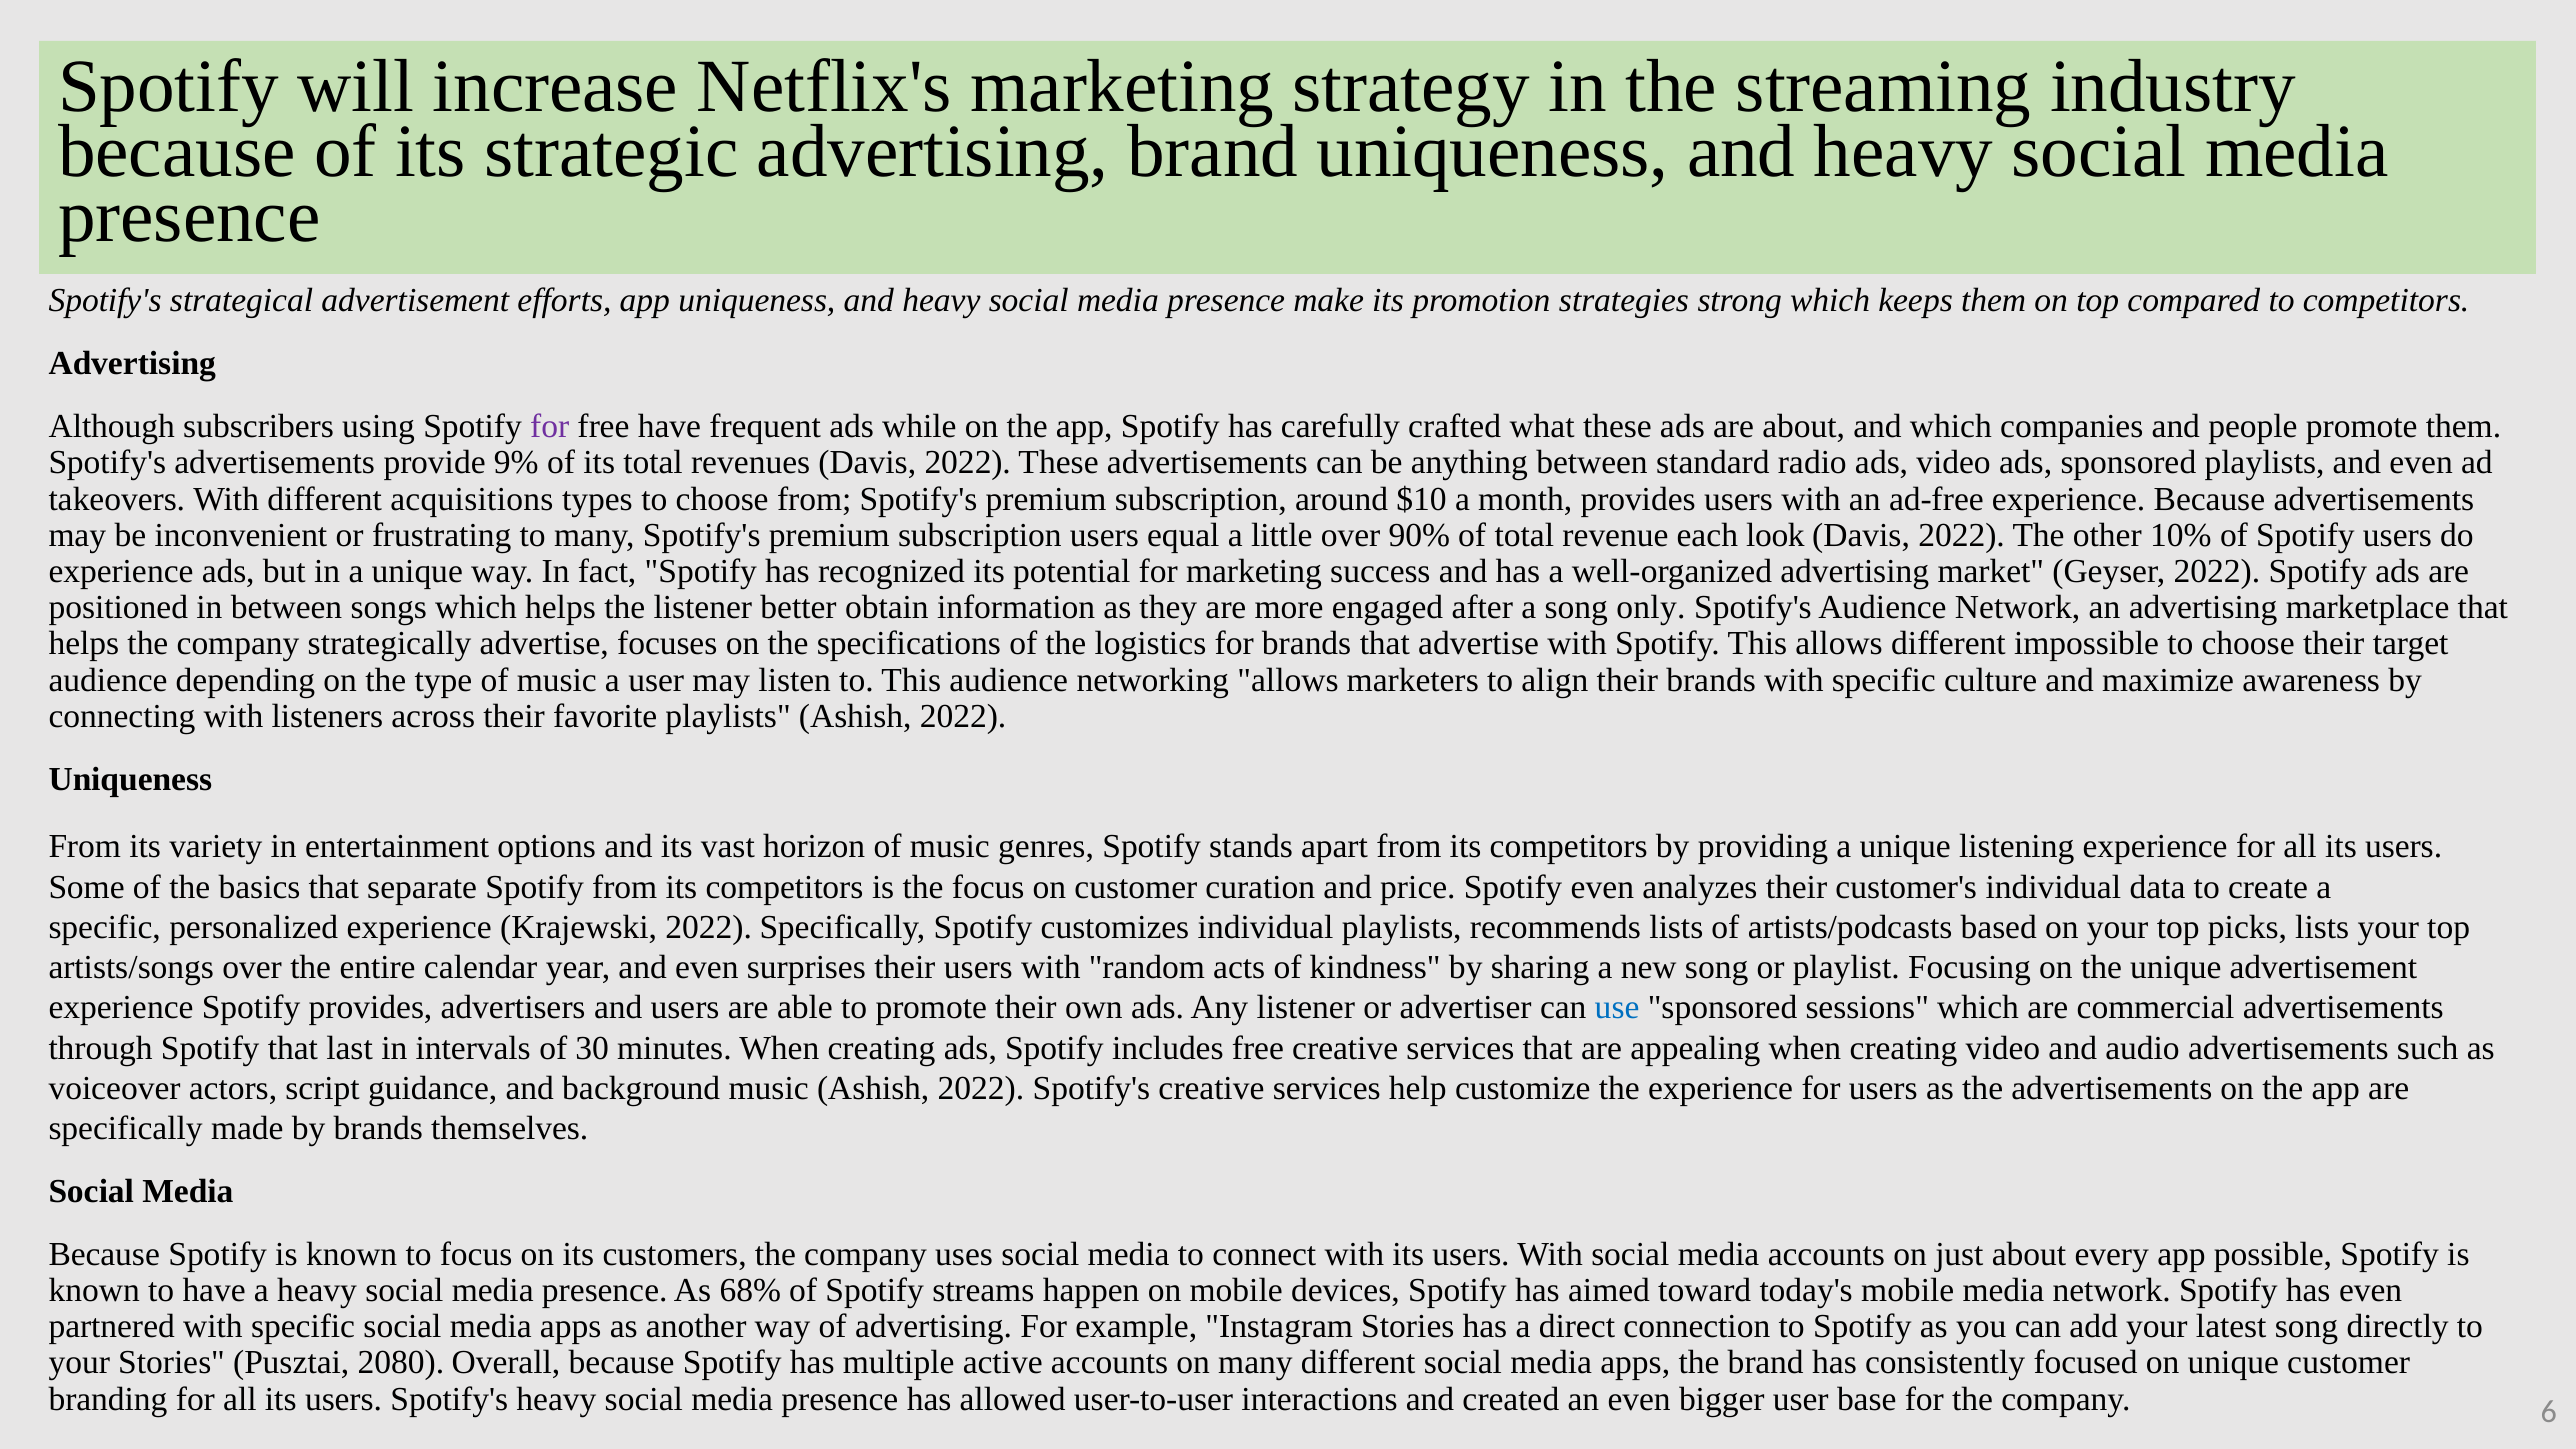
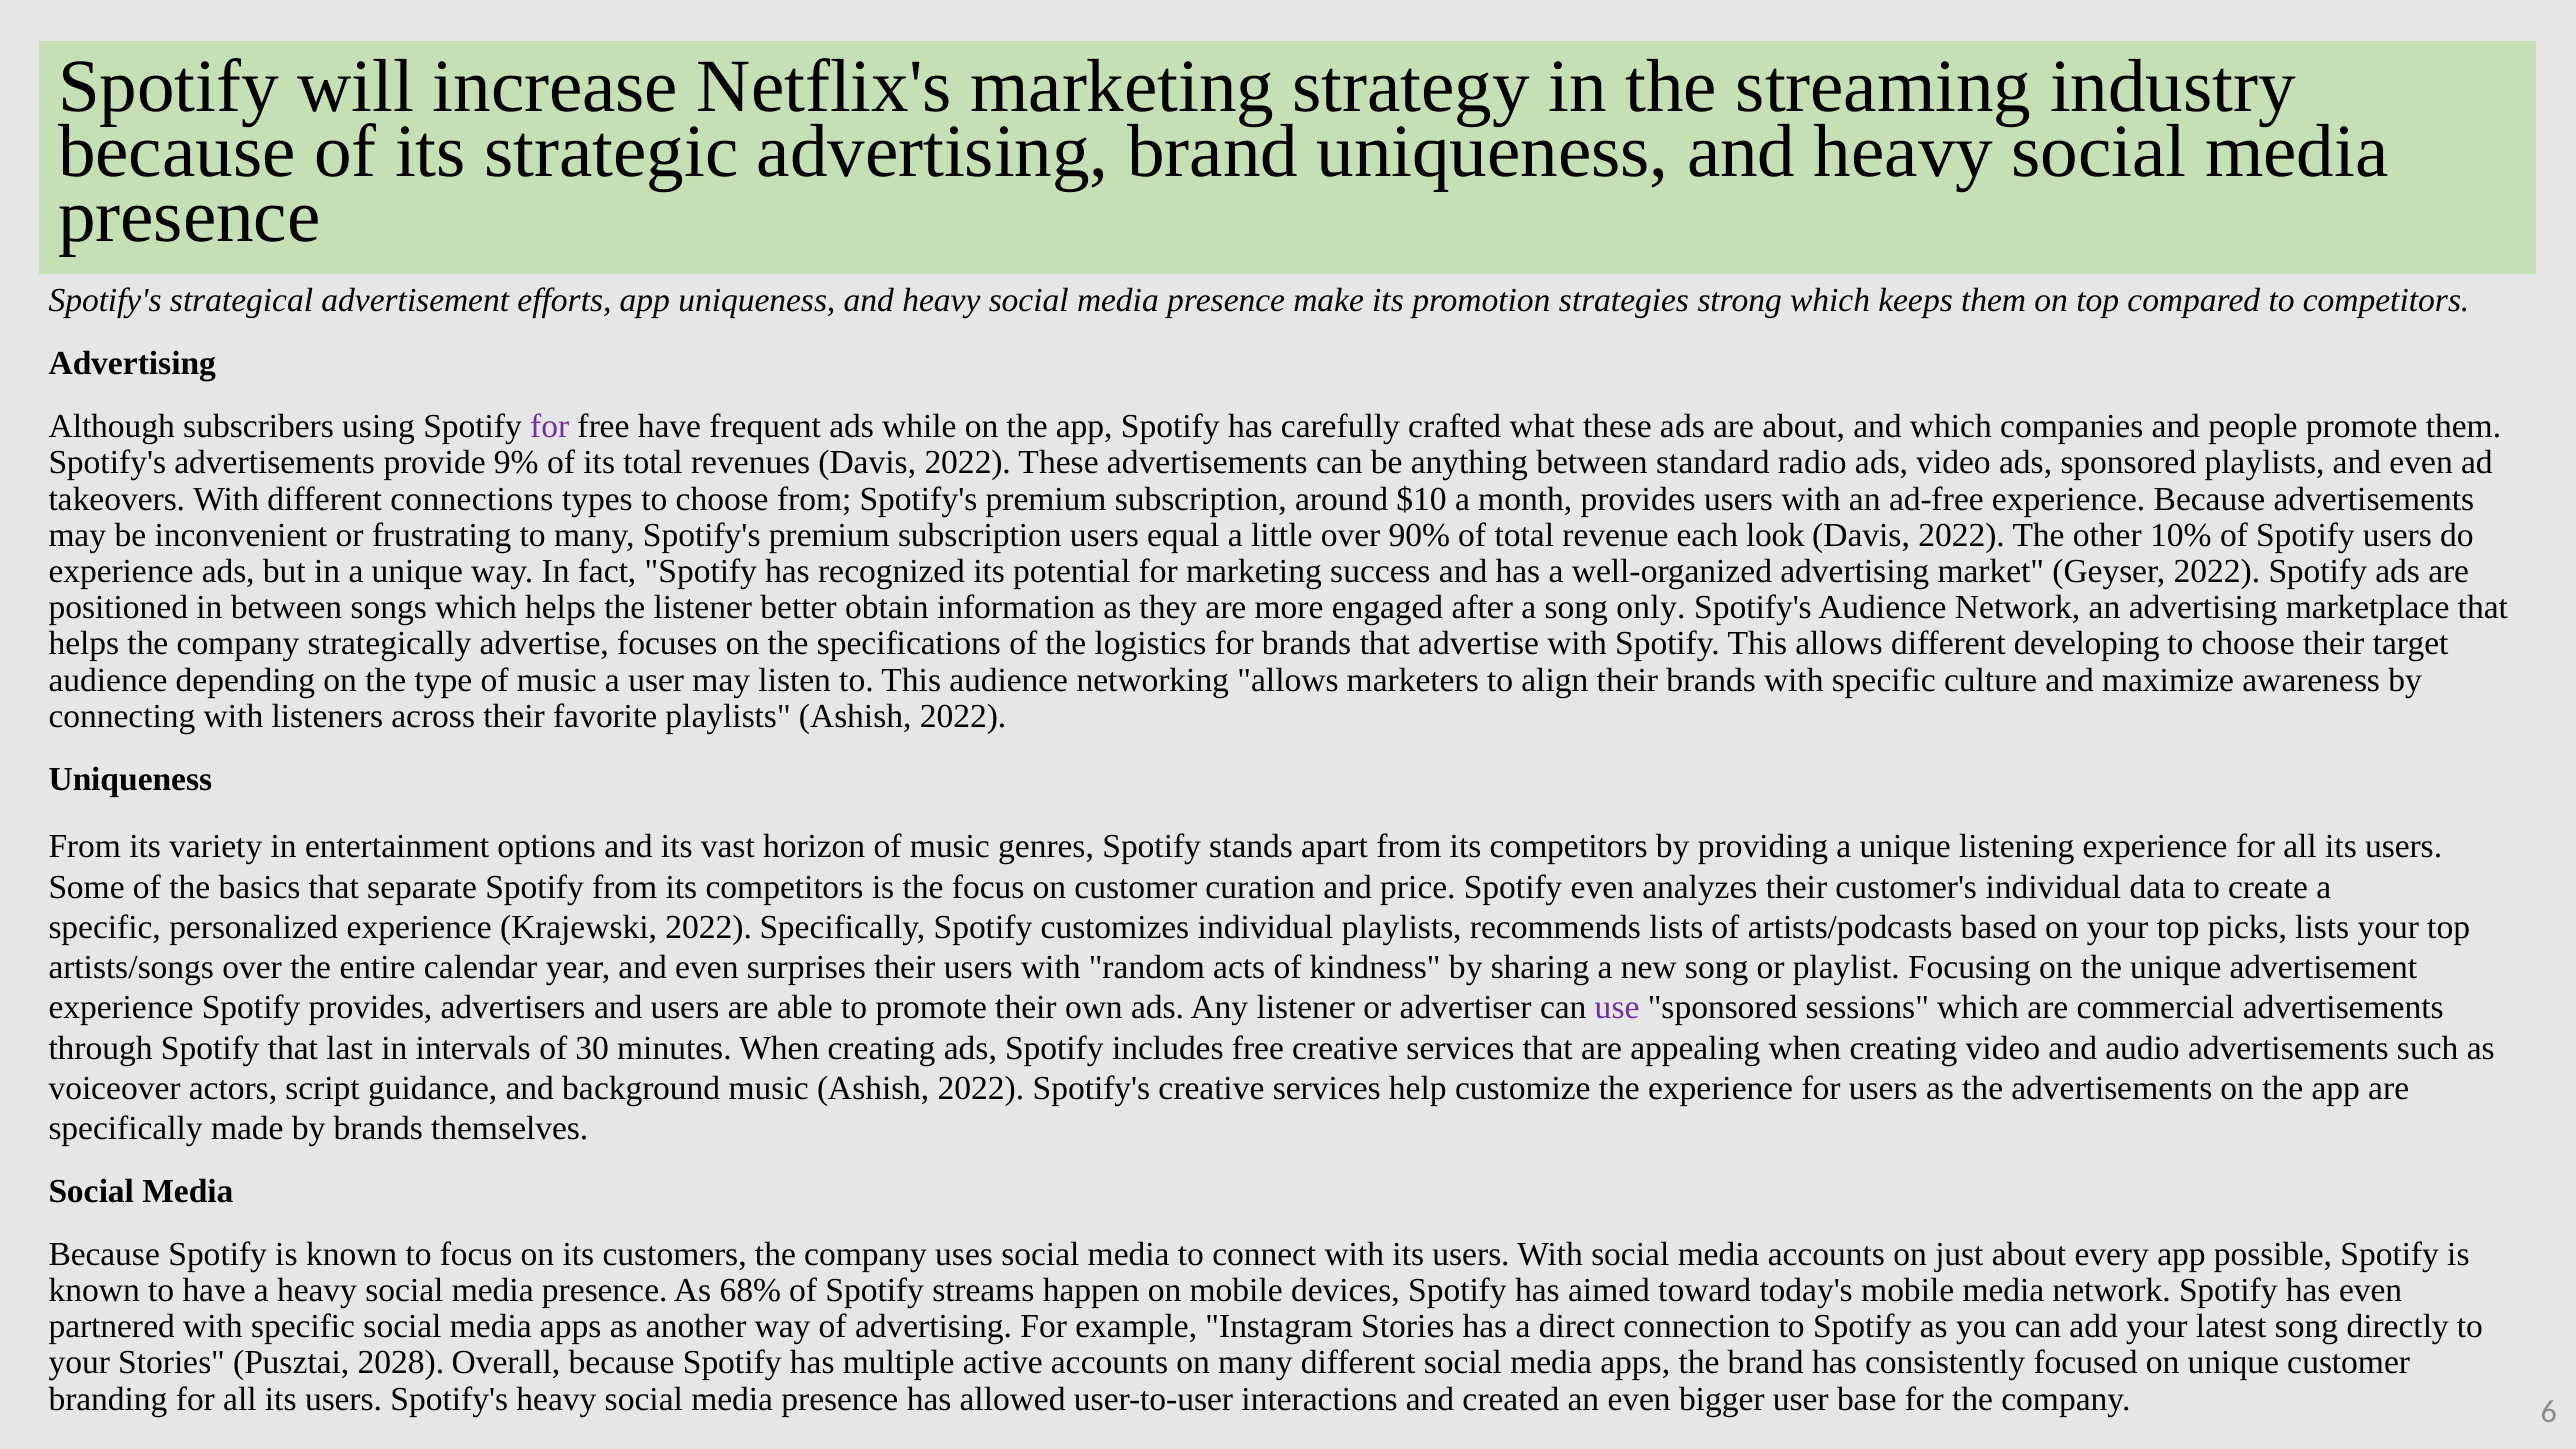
acquisitions: acquisitions -> connections
impossible: impossible -> developing
use colour: blue -> purple
2080: 2080 -> 2028
